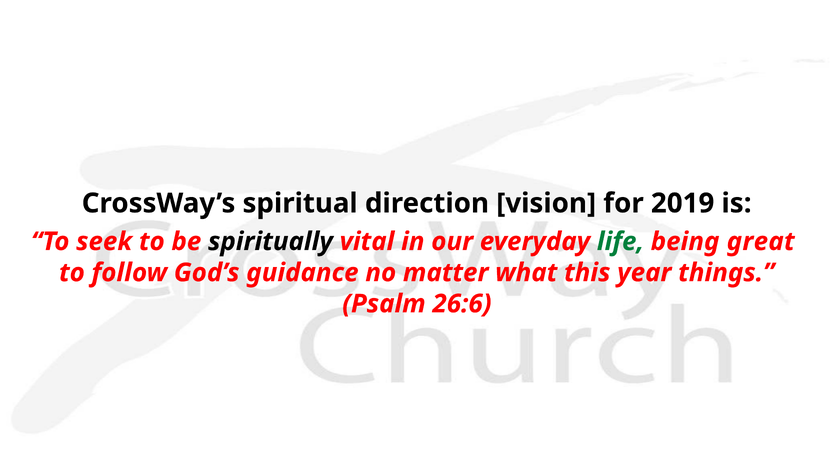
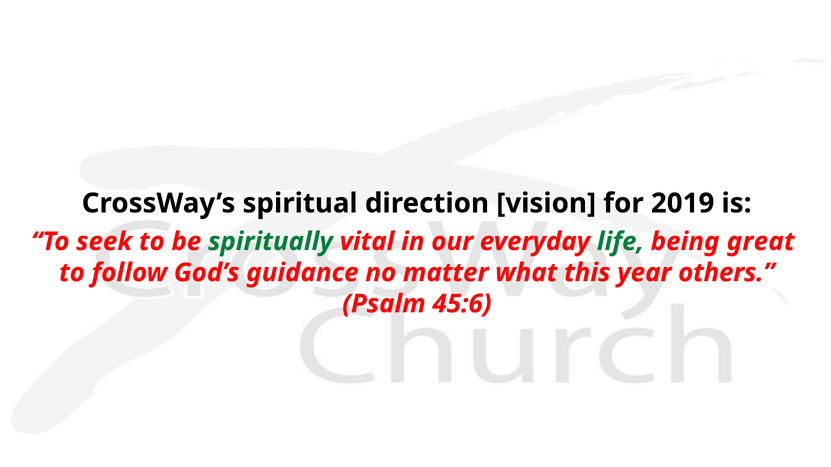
spiritually colour: black -> green
things: things -> others
26:6: 26:6 -> 45:6
